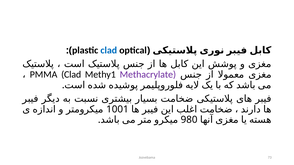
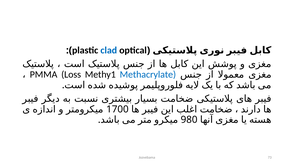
PMMA Clad: Clad -> Loss
Methacrylate colour: purple -> blue
1001: 1001 -> 1700
